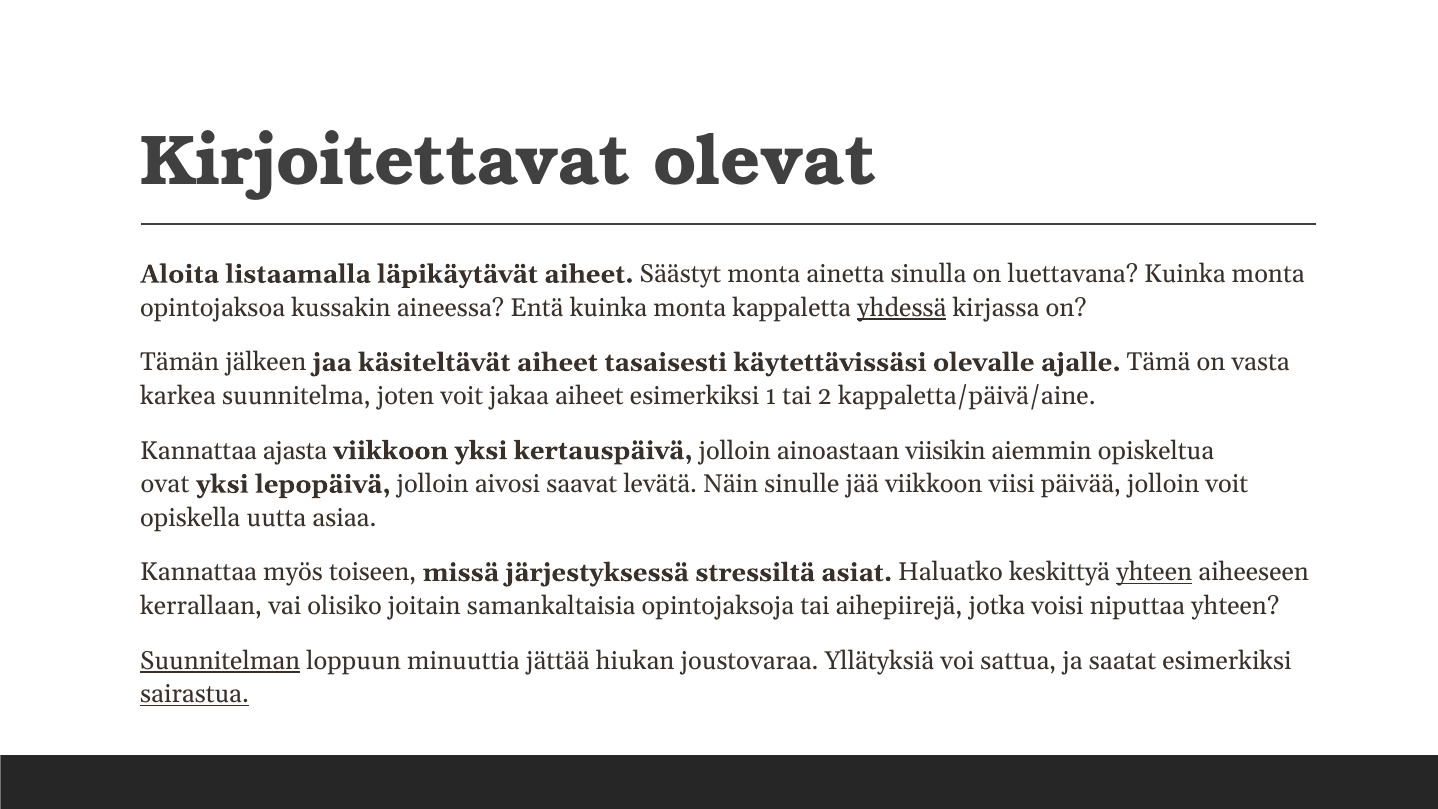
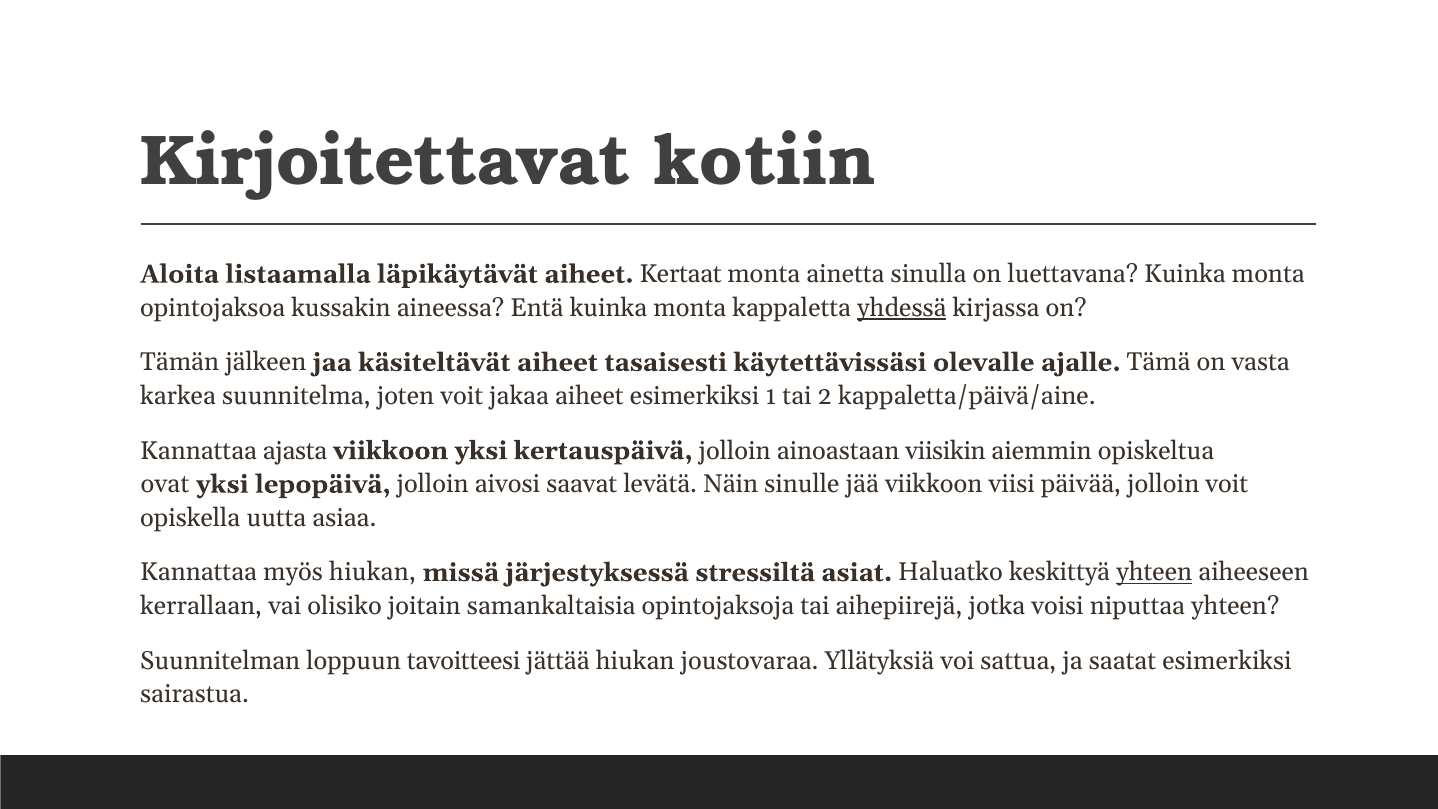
olevat: olevat -> kotiin
Säästyt: Säästyt -> Kertaat
myös toiseen: toiseen -> hiukan
Suunnitelman underline: present -> none
minuuttia: minuuttia -> tavoitteesi
sairastua underline: present -> none
